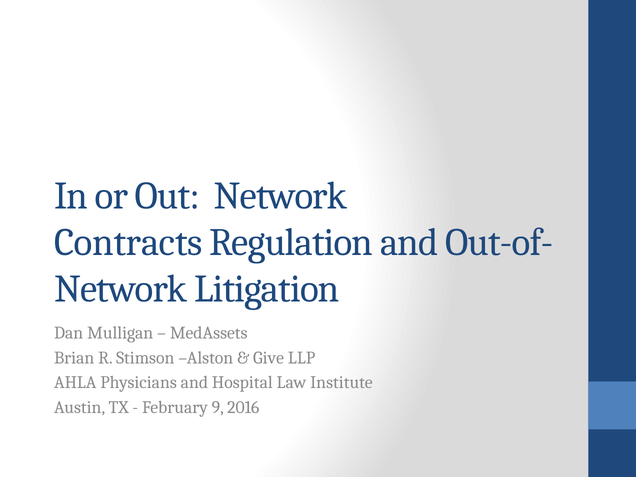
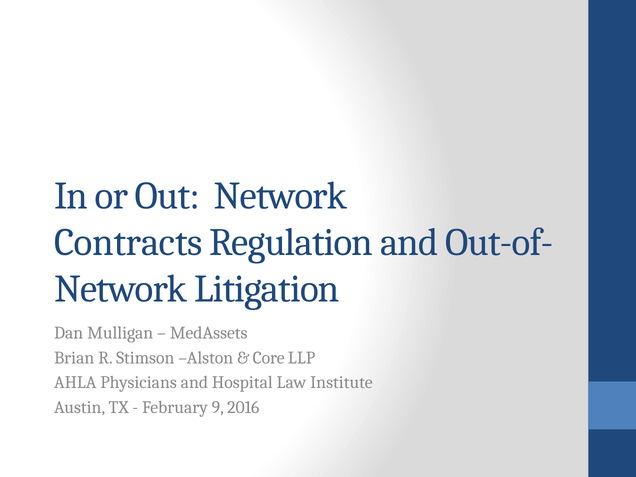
Give: Give -> Core
